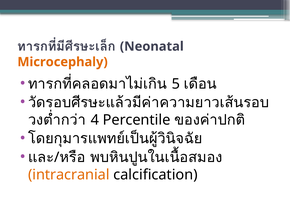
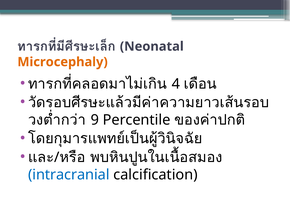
5: 5 -> 4
4: 4 -> 9
intracranial colour: orange -> blue
